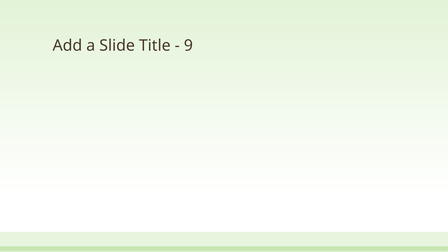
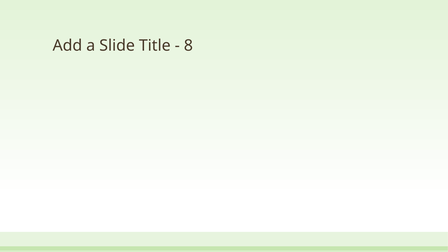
9: 9 -> 8
